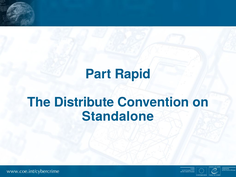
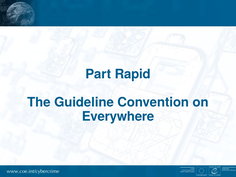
Distribute: Distribute -> Guideline
Standalone: Standalone -> Everywhere
